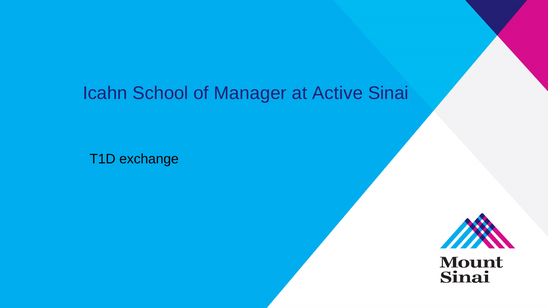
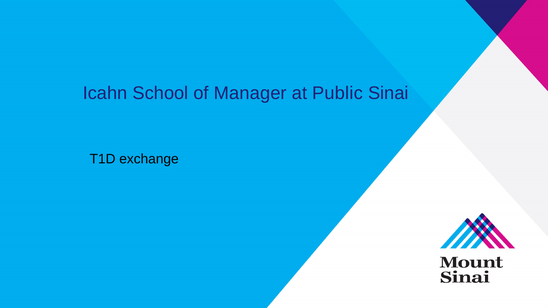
Active: Active -> Public
